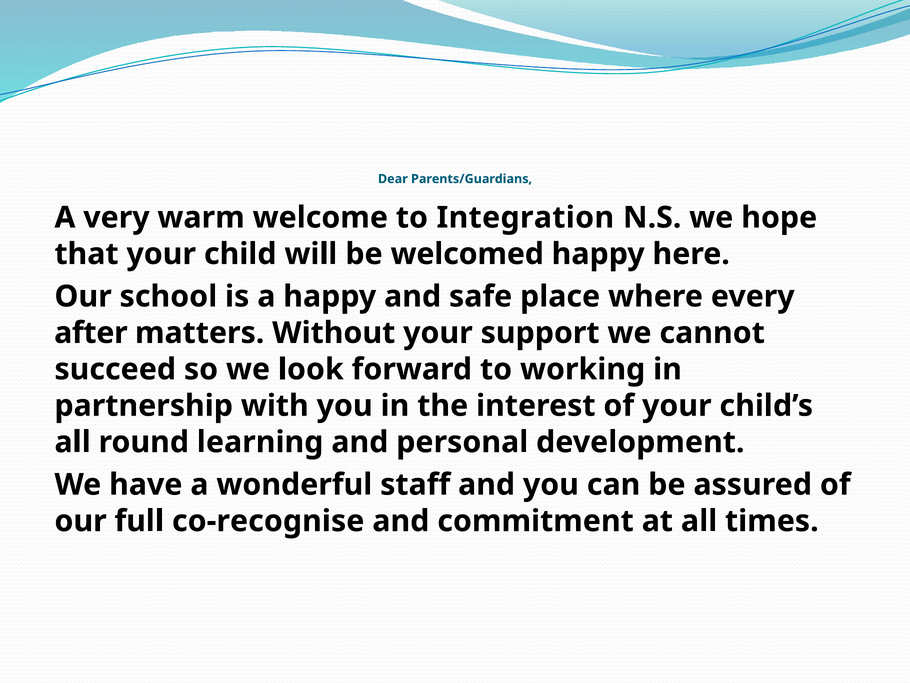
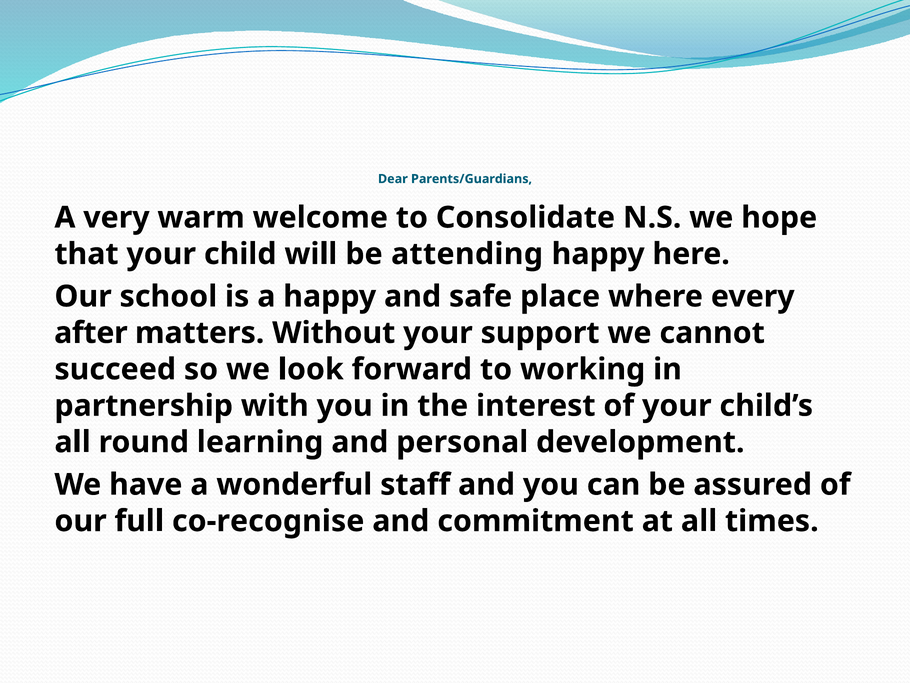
Integration: Integration -> Consolidate
welcomed: welcomed -> attending
